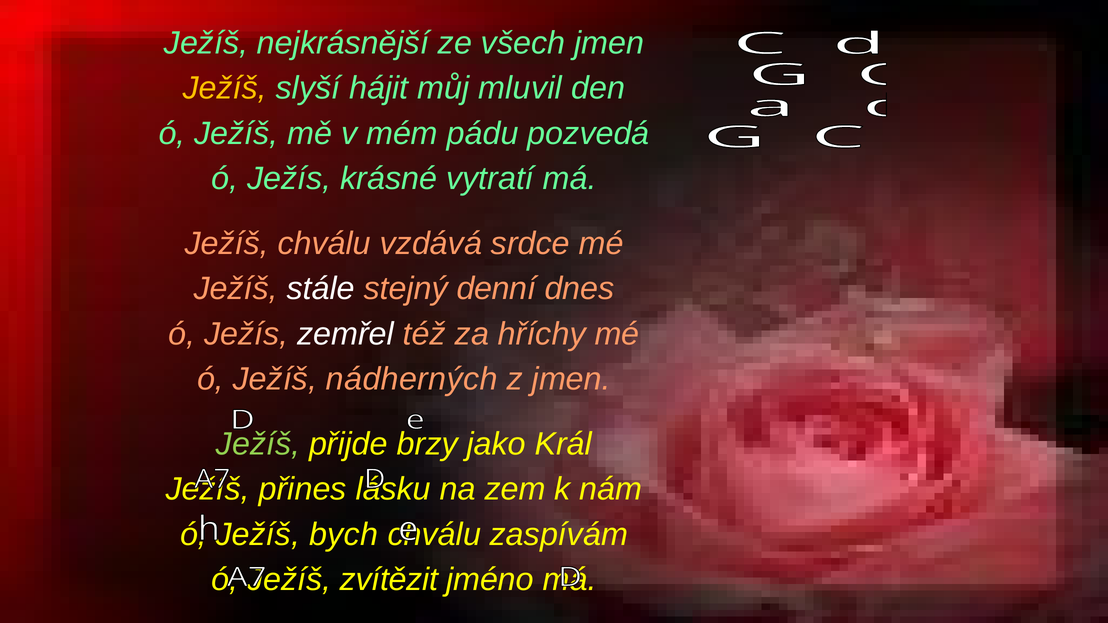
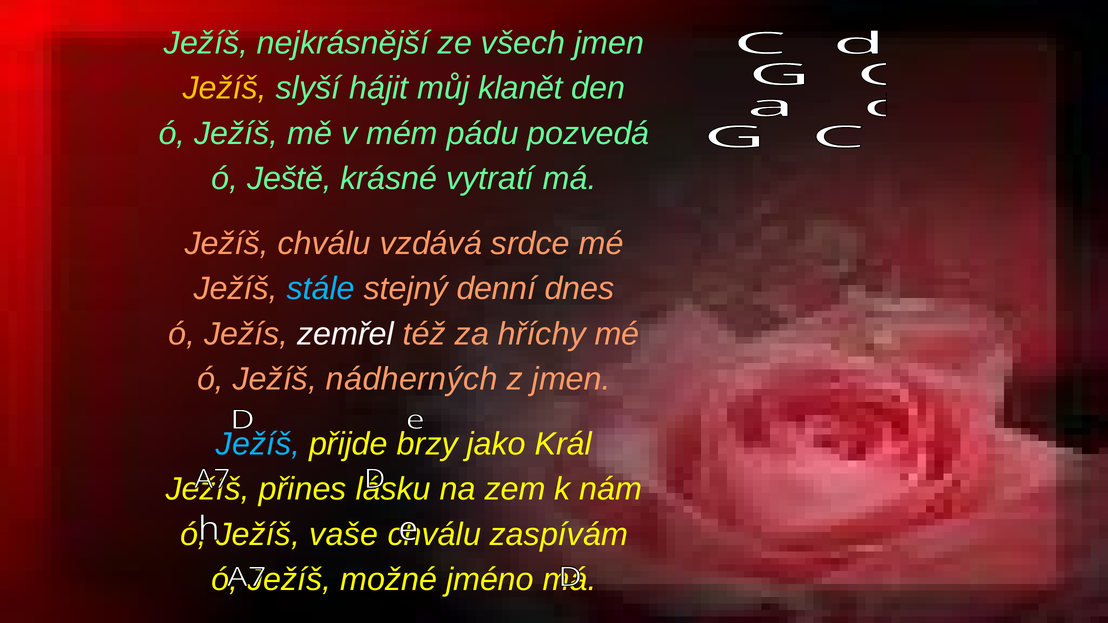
mluvil: mluvil -> klanět
Ježís at (289, 179): Ježís -> Ještě
stále colour: white -> light blue
Ježíš at (258, 444) colour: light green -> light blue
bych: bych -> vaše
zvítězit: zvítězit -> možné
